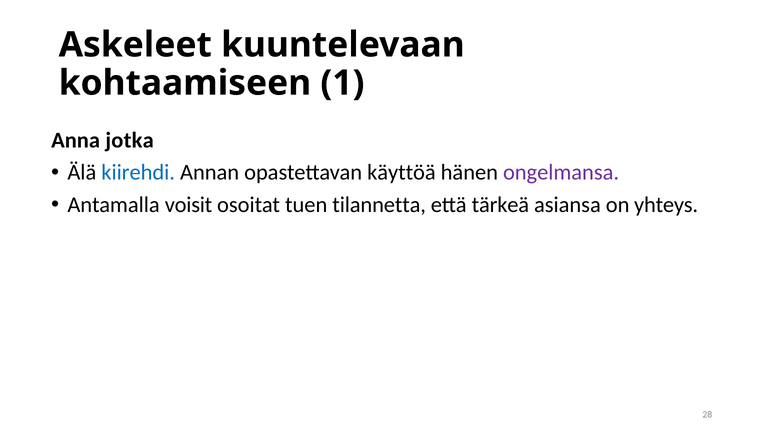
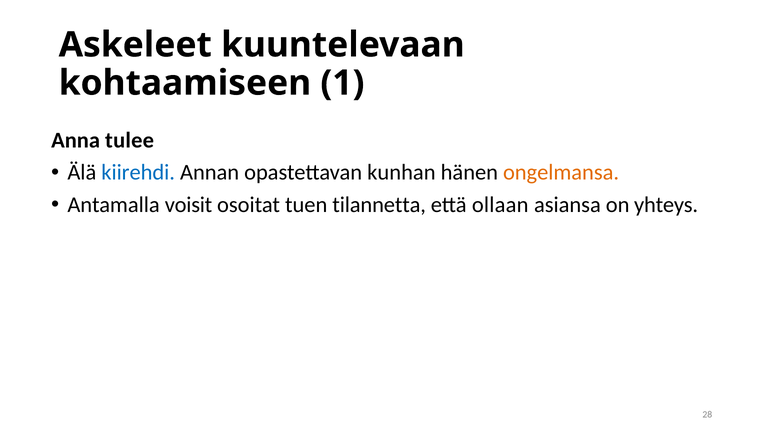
jotka: jotka -> tulee
käyttöä: käyttöä -> kunhan
ongelmansa colour: purple -> orange
tärkeä: tärkeä -> ollaan
